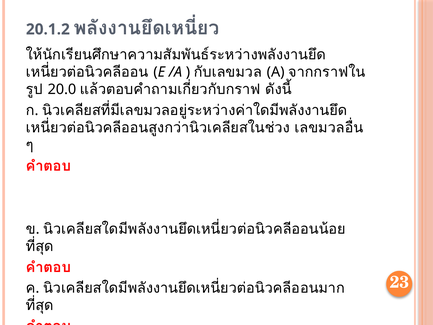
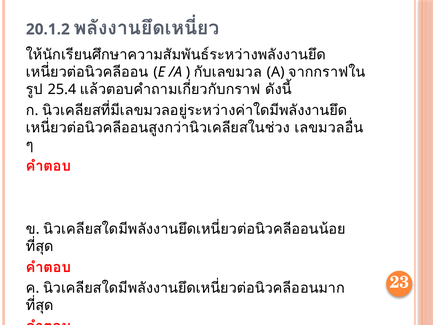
20.0: 20.0 -> 25.4
